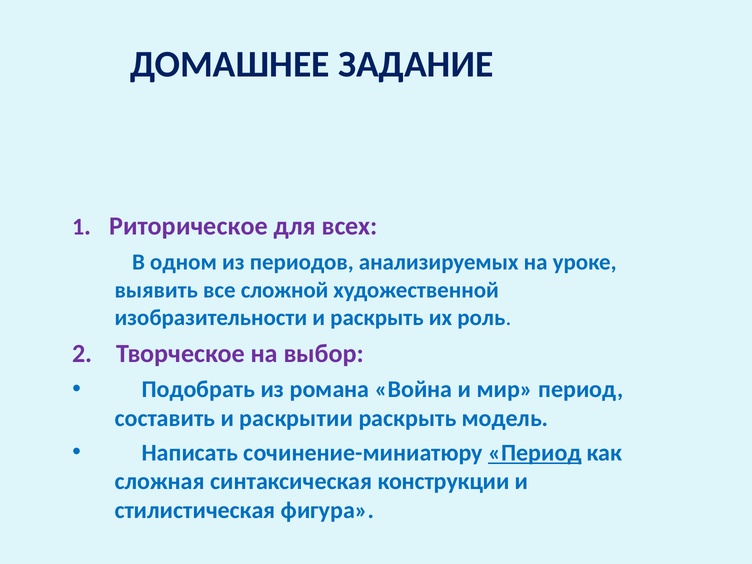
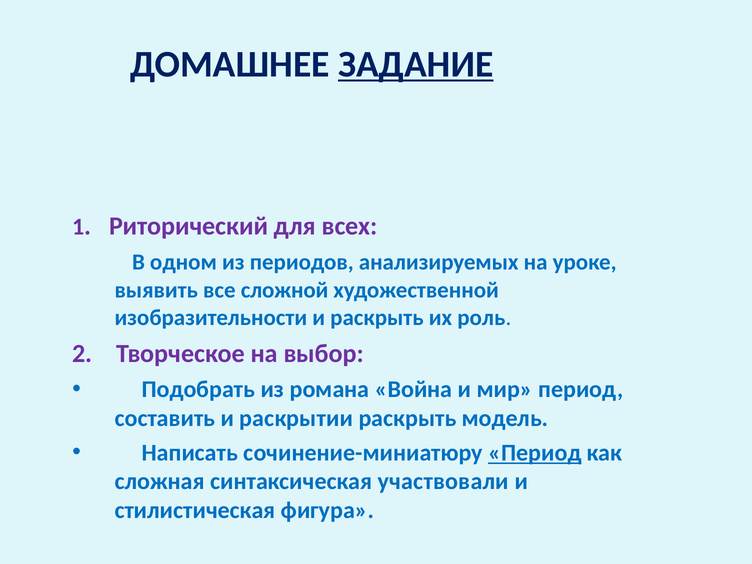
ЗАДАНИЕ underline: none -> present
Риторическое: Риторическое -> Риторический
конструкции: конструкции -> участвовали
